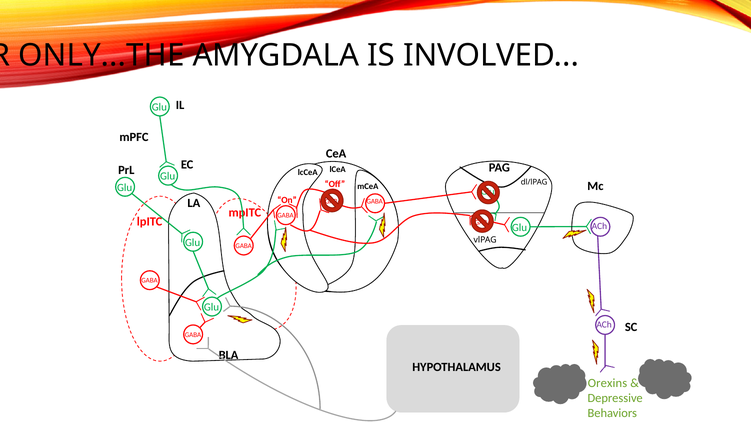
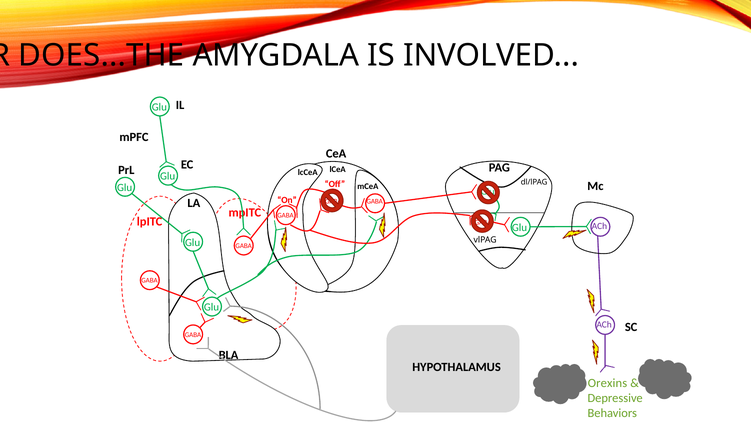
ONLY...THE: ONLY...THE -> DOES...THE
